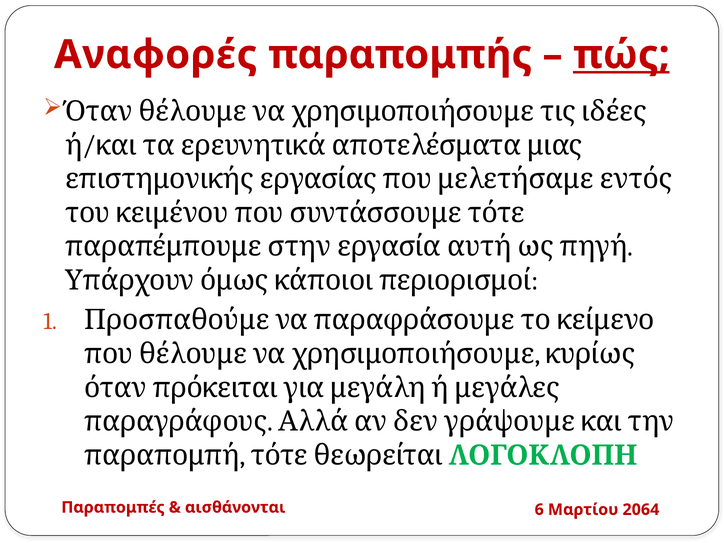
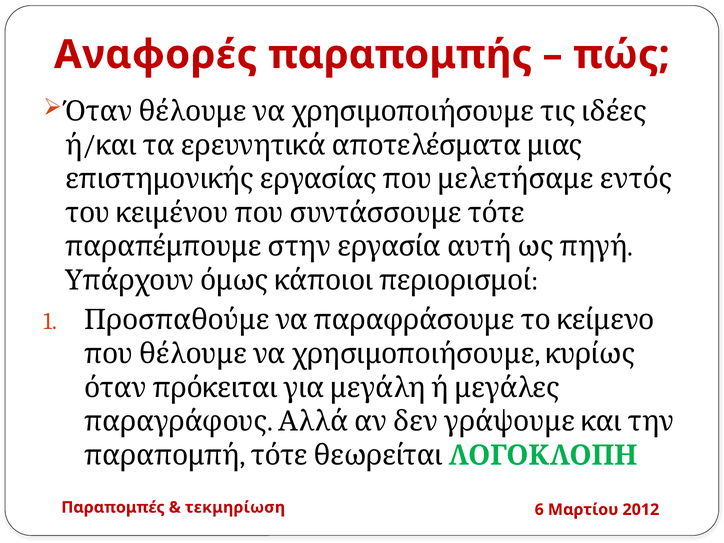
πώς underline: present -> none
αισθάνονται: αισθάνονται -> τεκμηρίωση
2064: 2064 -> 2012
